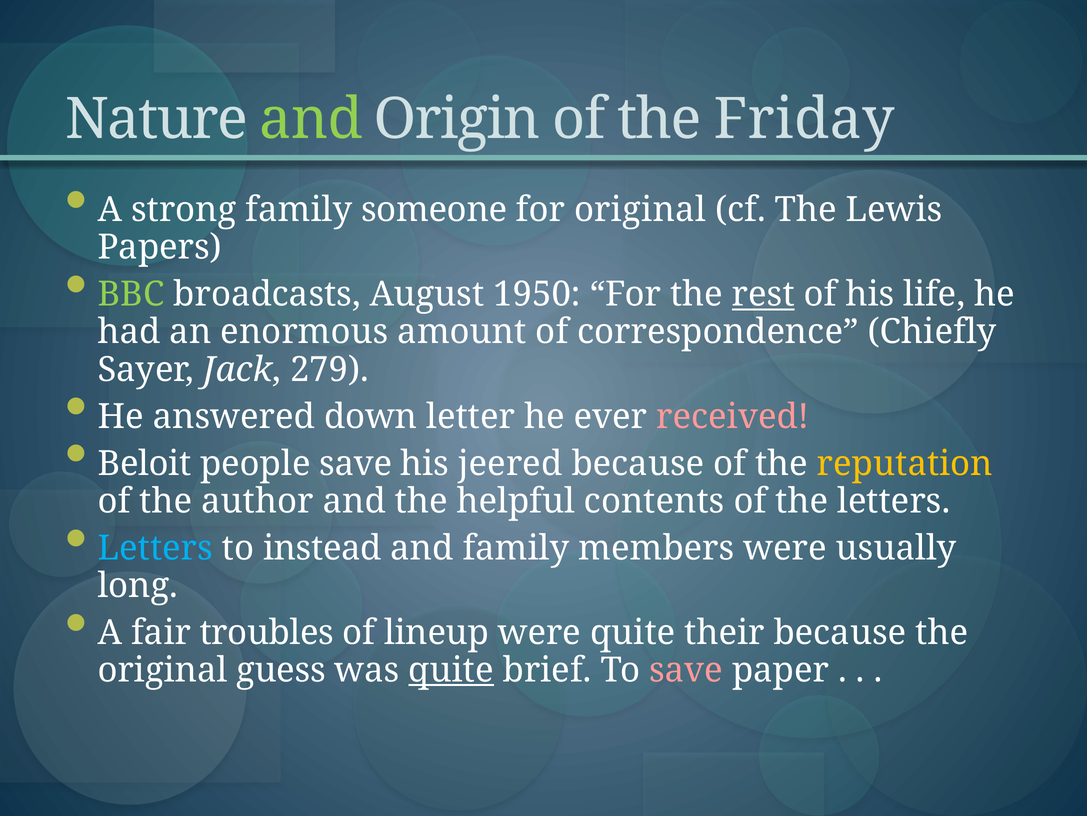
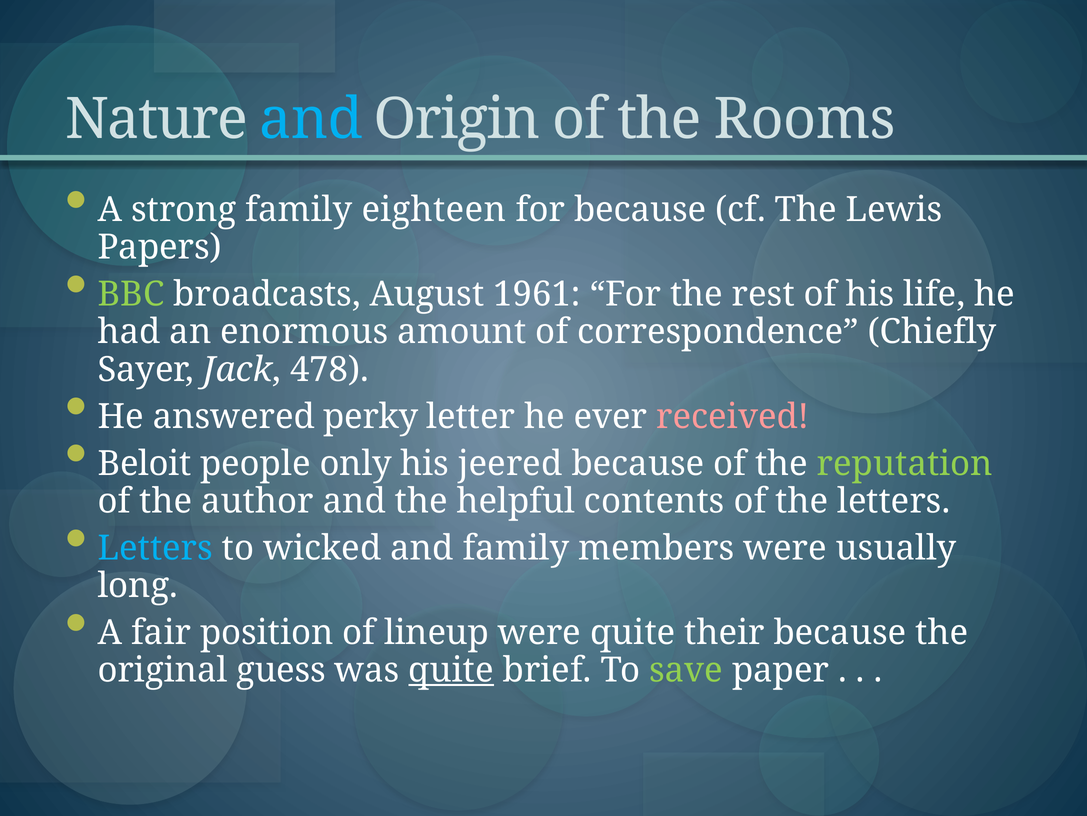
and at (311, 119) colour: light green -> light blue
Friday: Friday -> Rooms
someone: someone -> eighteen
for original: original -> because
1950: 1950 -> 1961
rest underline: present -> none
279: 279 -> 478
down: down -> perky
people save: save -> only
reputation colour: yellow -> light green
instead: instead -> wicked
troubles: troubles -> position
save at (686, 670) colour: pink -> light green
